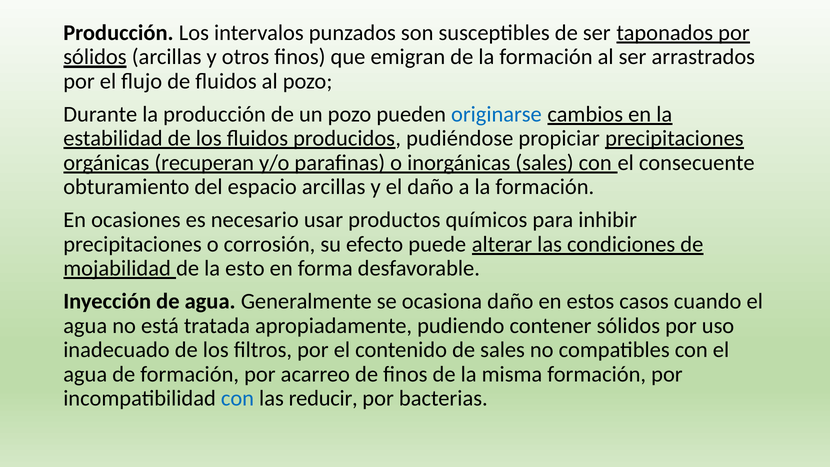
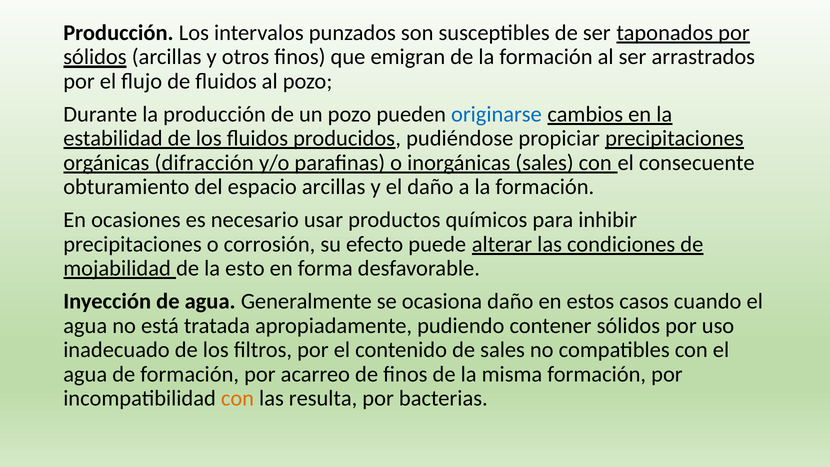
recuperan: recuperan -> difracción
con at (238, 398) colour: blue -> orange
reducir: reducir -> resulta
